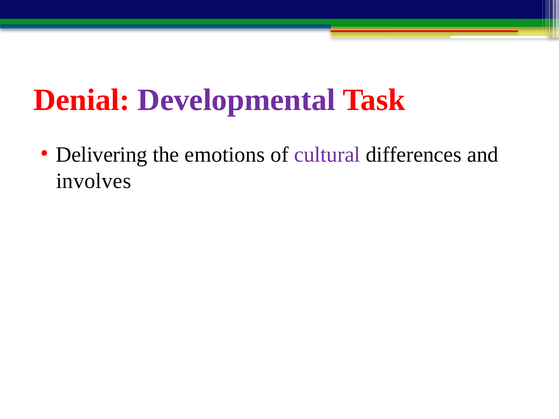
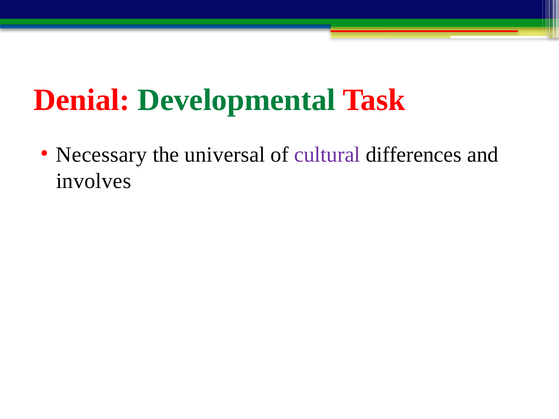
Developmental colour: purple -> green
Delivering: Delivering -> Necessary
emotions: emotions -> universal
